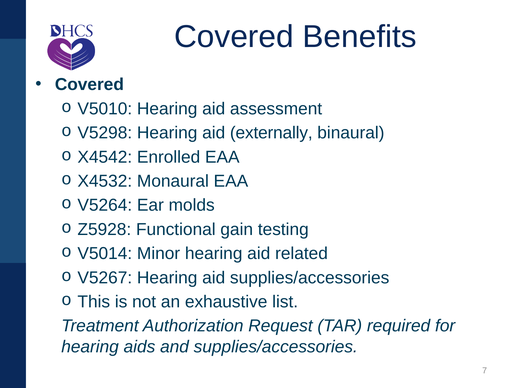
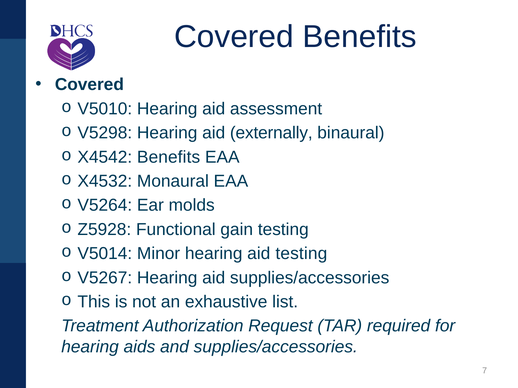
X4542 Enrolled: Enrolled -> Benefits
aid related: related -> testing
